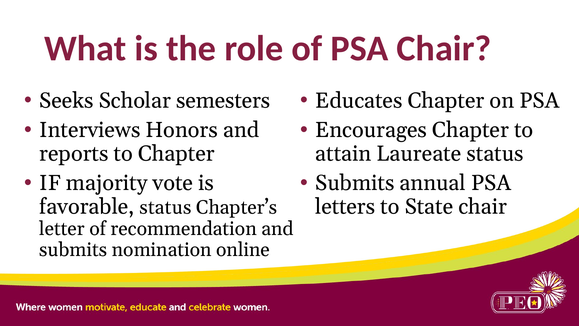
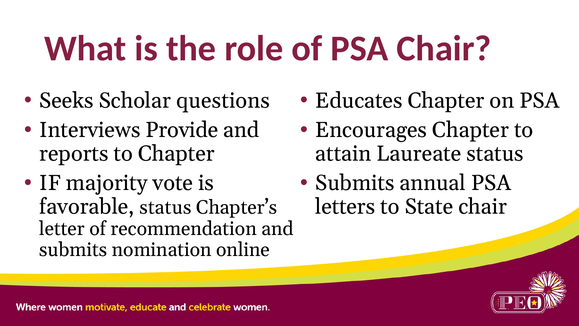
semesters: semesters -> questions
Honors: Honors -> Provide
